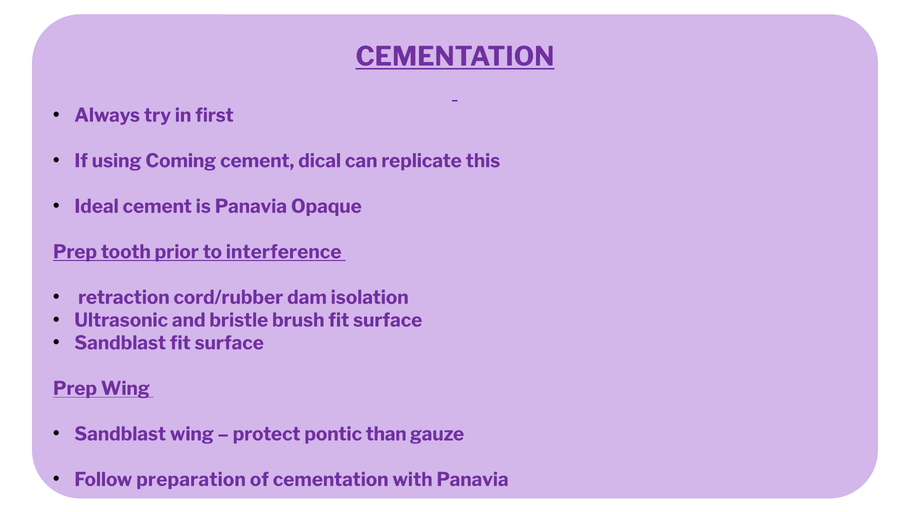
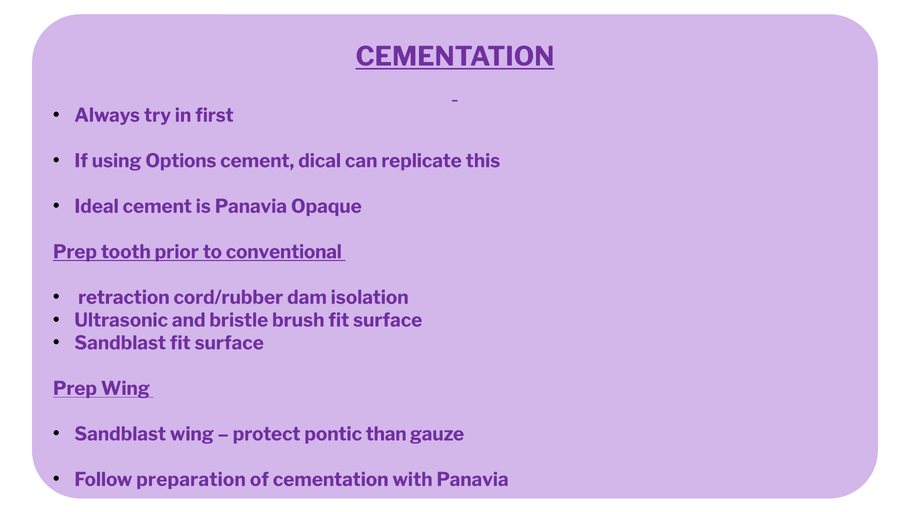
Coming: Coming -> Options
interference: interference -> conventional
